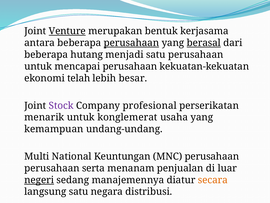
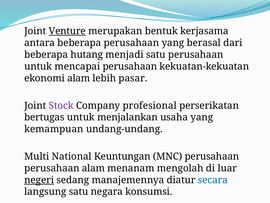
perusahaan at (131, 43) underline: present -> none
berasal underline: present -> none
ekonomi telah: telah -> alam
besar: besar -> pasar
menarik: menarik -> bertugas
konglemerat: konglemerat -> menjalankan
perusahaan serta: serta -> alam
penjualan: penjualan -> mengolah
secara colour: orange -> blue
distribusi: distribusi -> konsumsi
